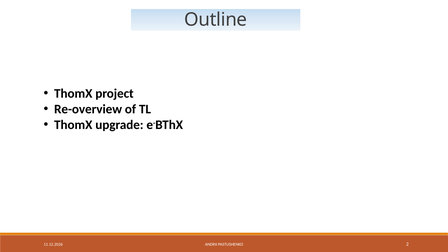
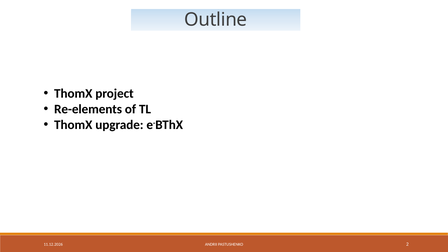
Re-overview: Re-overview -> Re-elements
